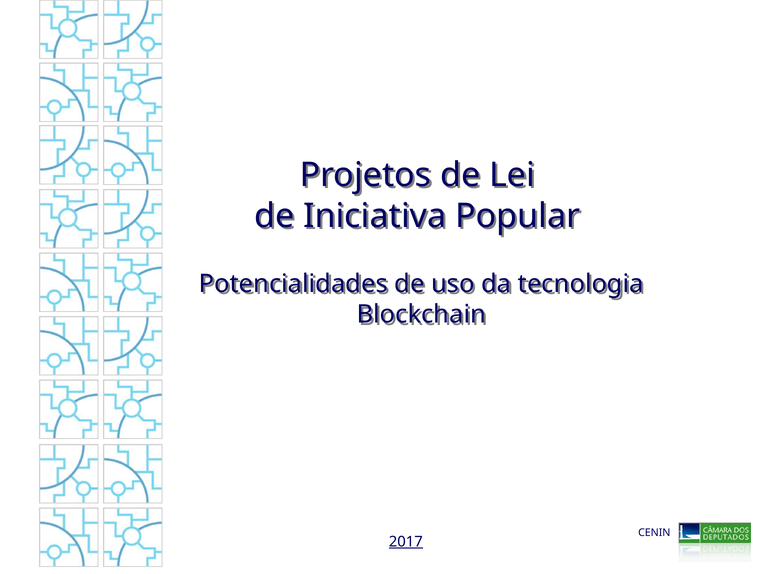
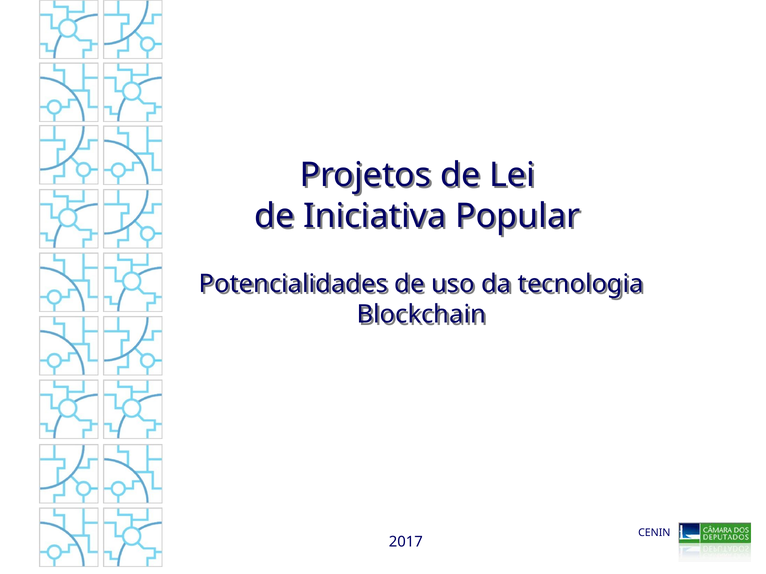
2017 underline: present -> none
